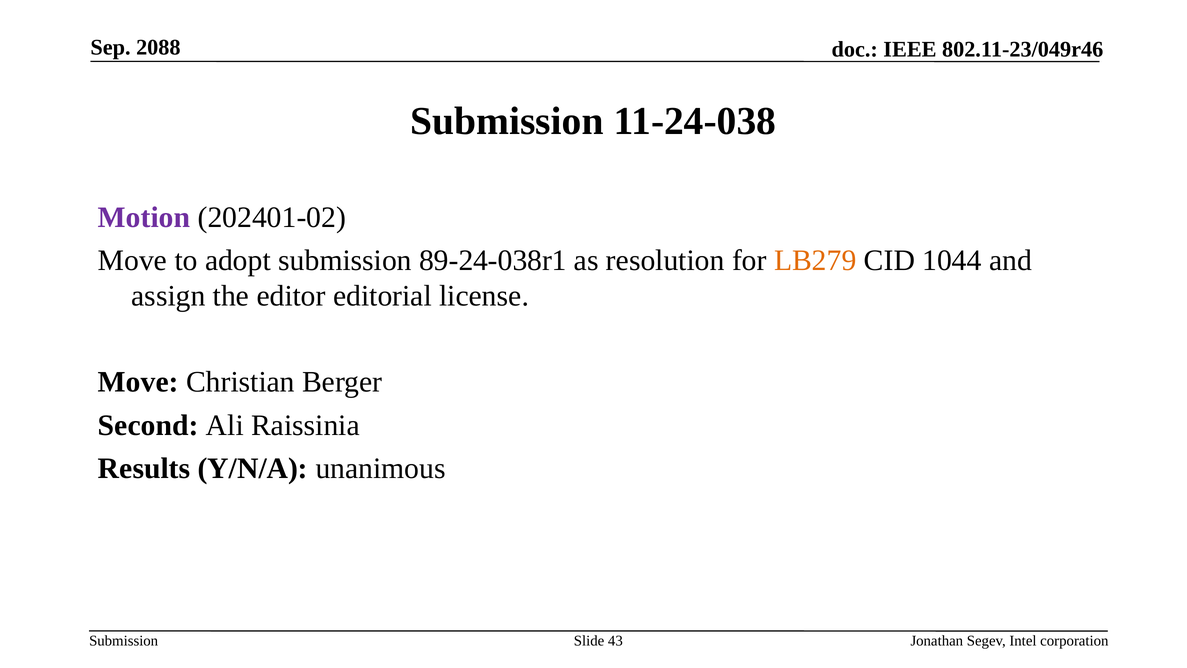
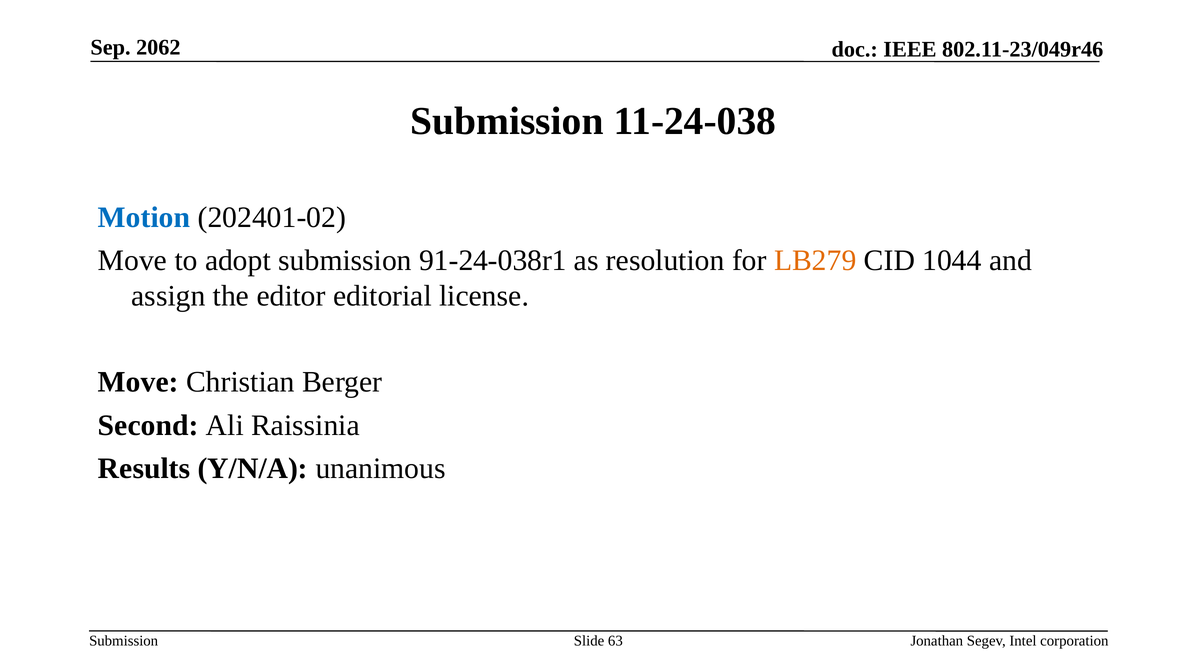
2088: 2088 -> 2062
Motion colour: purple -> blue
89-24-038r1: 89-24-038r1 -> 91-24-038r1
43: 43 -> 63
